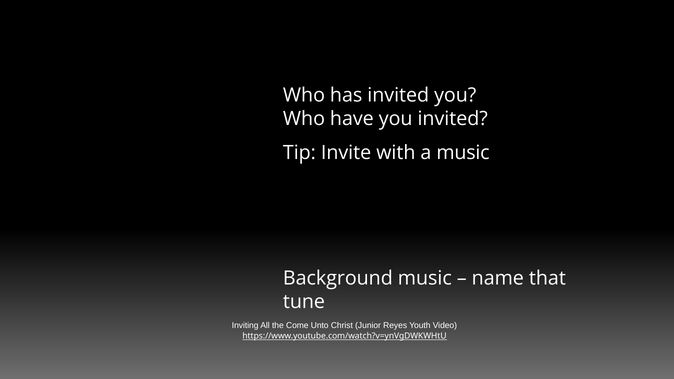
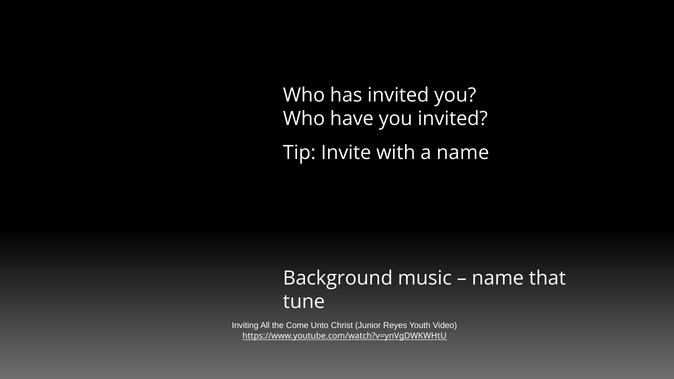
a music: music -> name
